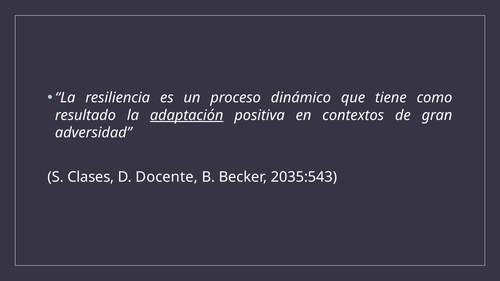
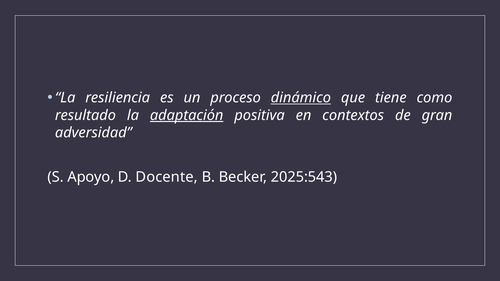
dinámico underline: none -> present
Clases: Clases -> Apoyo
2035:543: 2035:543 -> 2025:543
